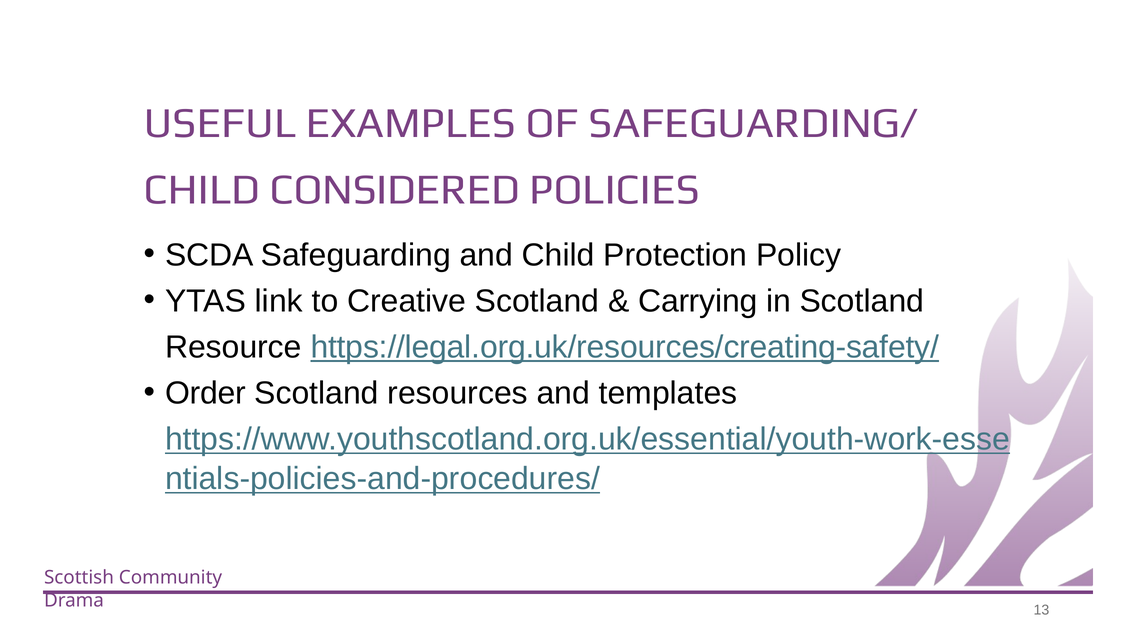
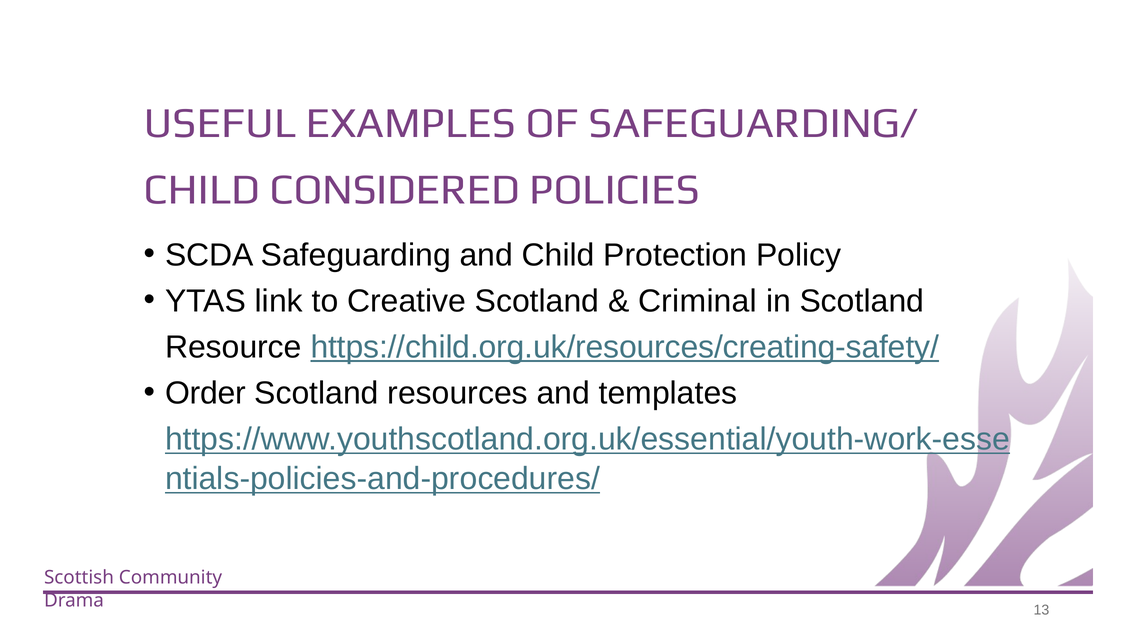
Carrying: Carrying -> Criminal
https://legal.org.uk/resources/creating-safety/: https://legal.org.uk/resources/creating-safety/ -> https://child.org.uk/resources/creating-safety/
